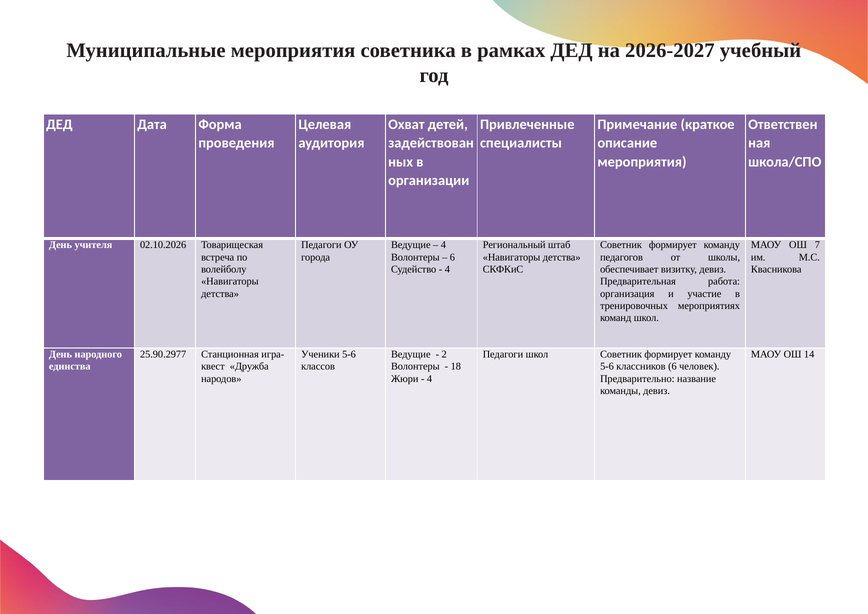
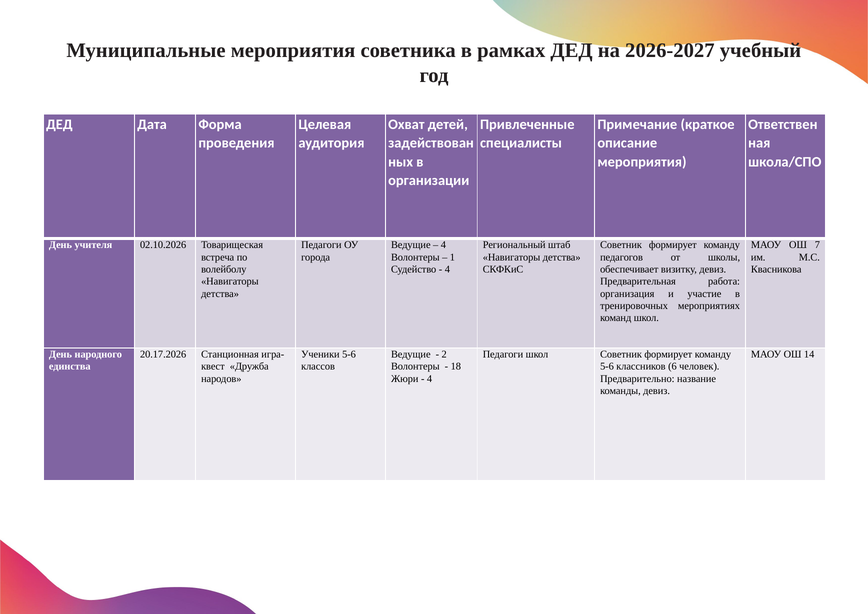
6 at (452, 257): 6 -> 1
25.90.2977: 25.90.2977 -> 20.17.2026
